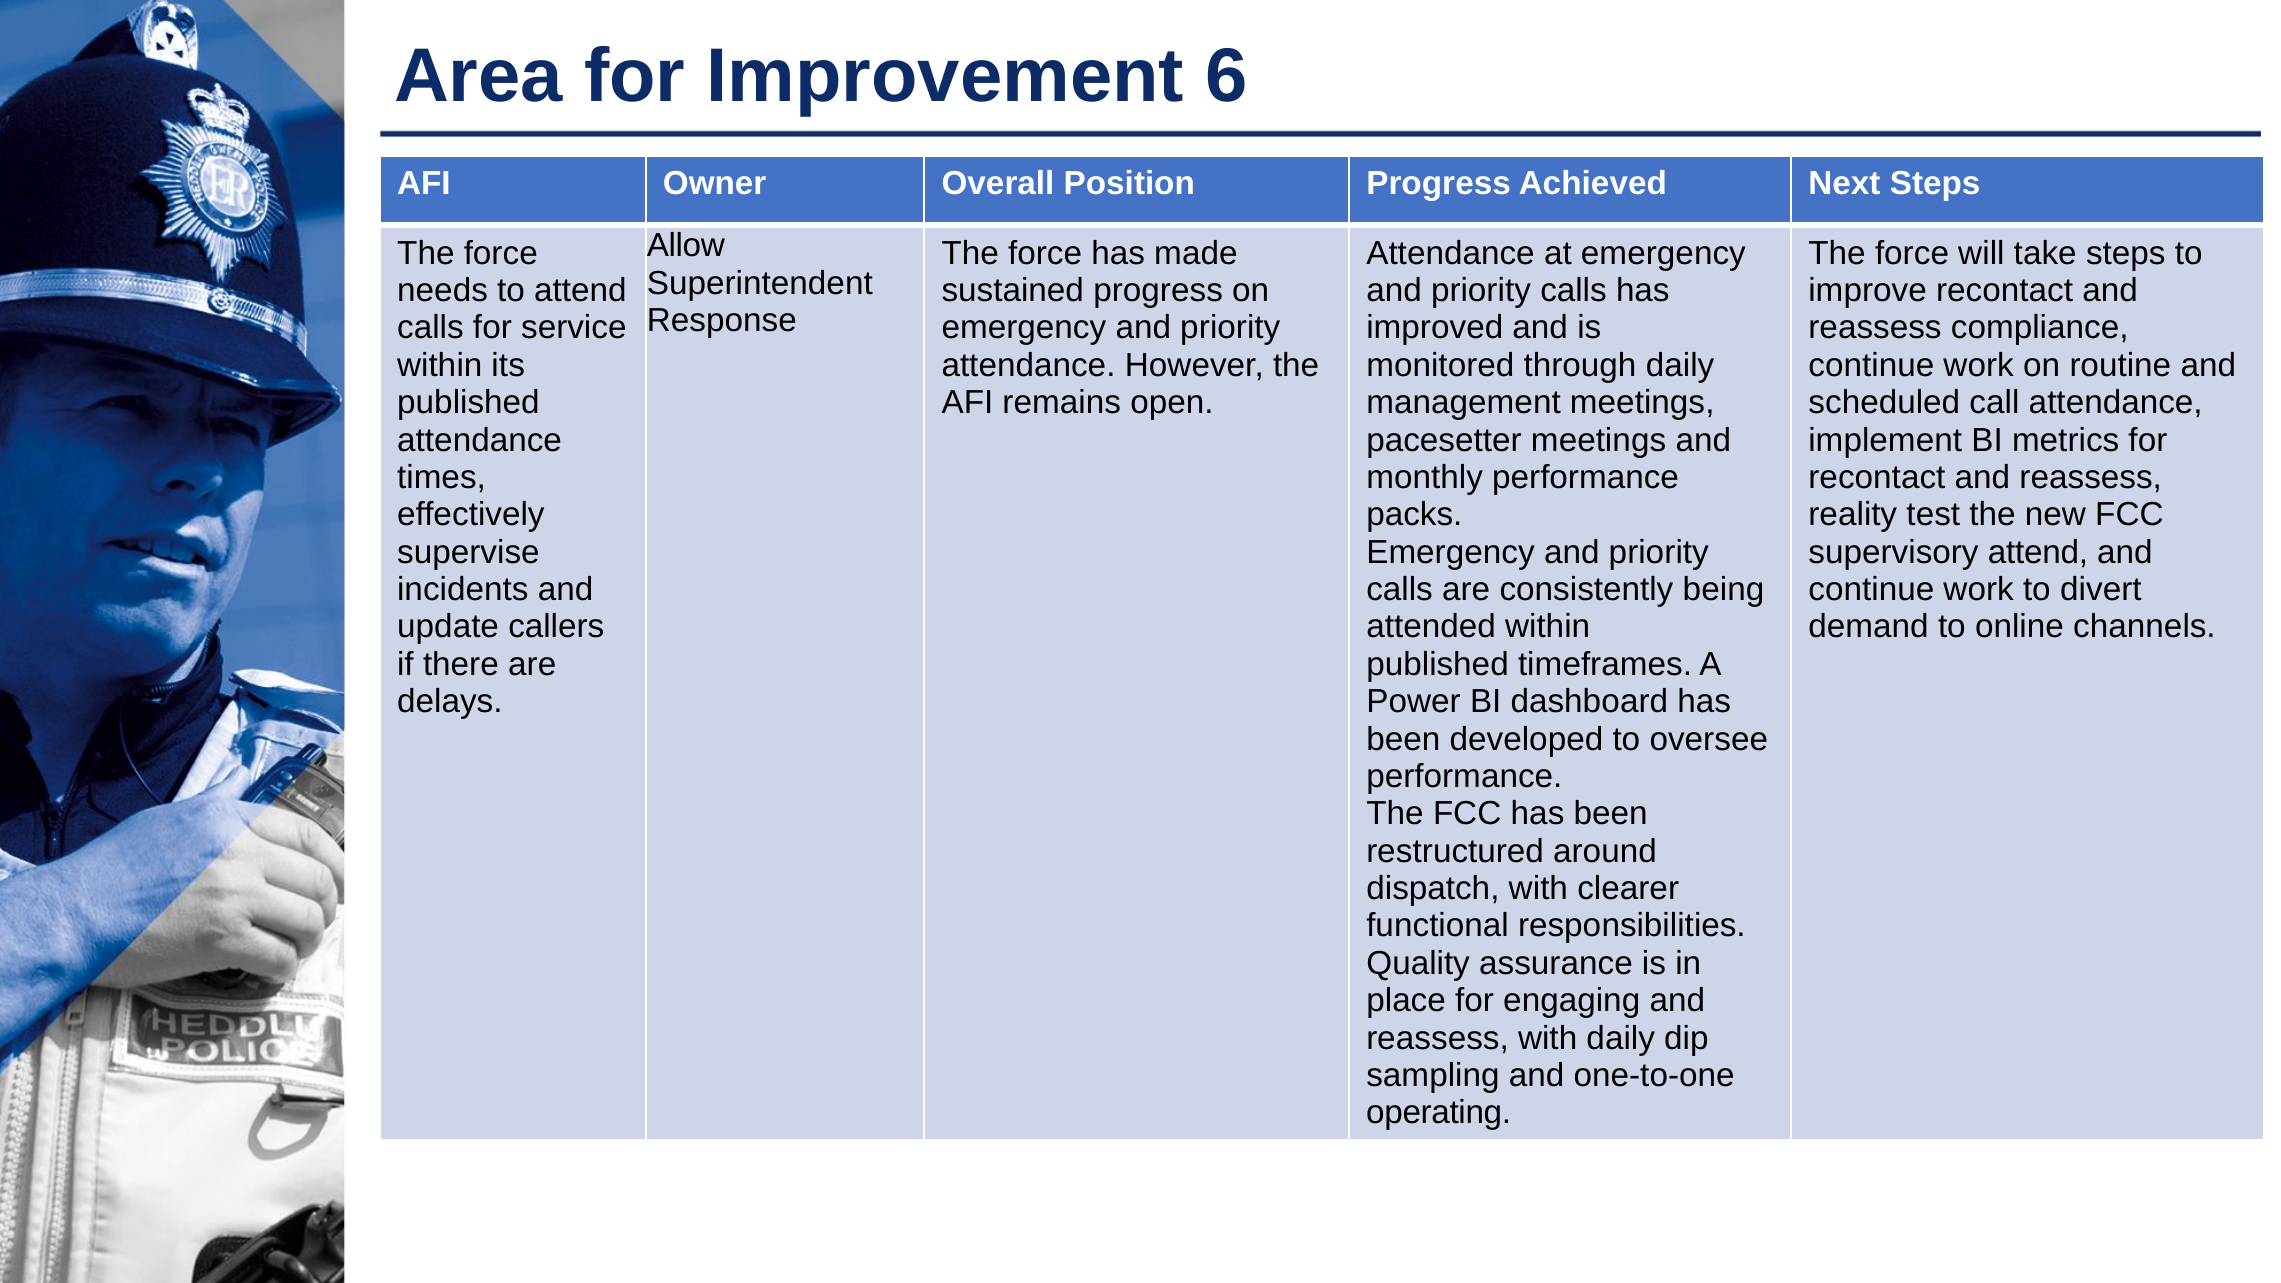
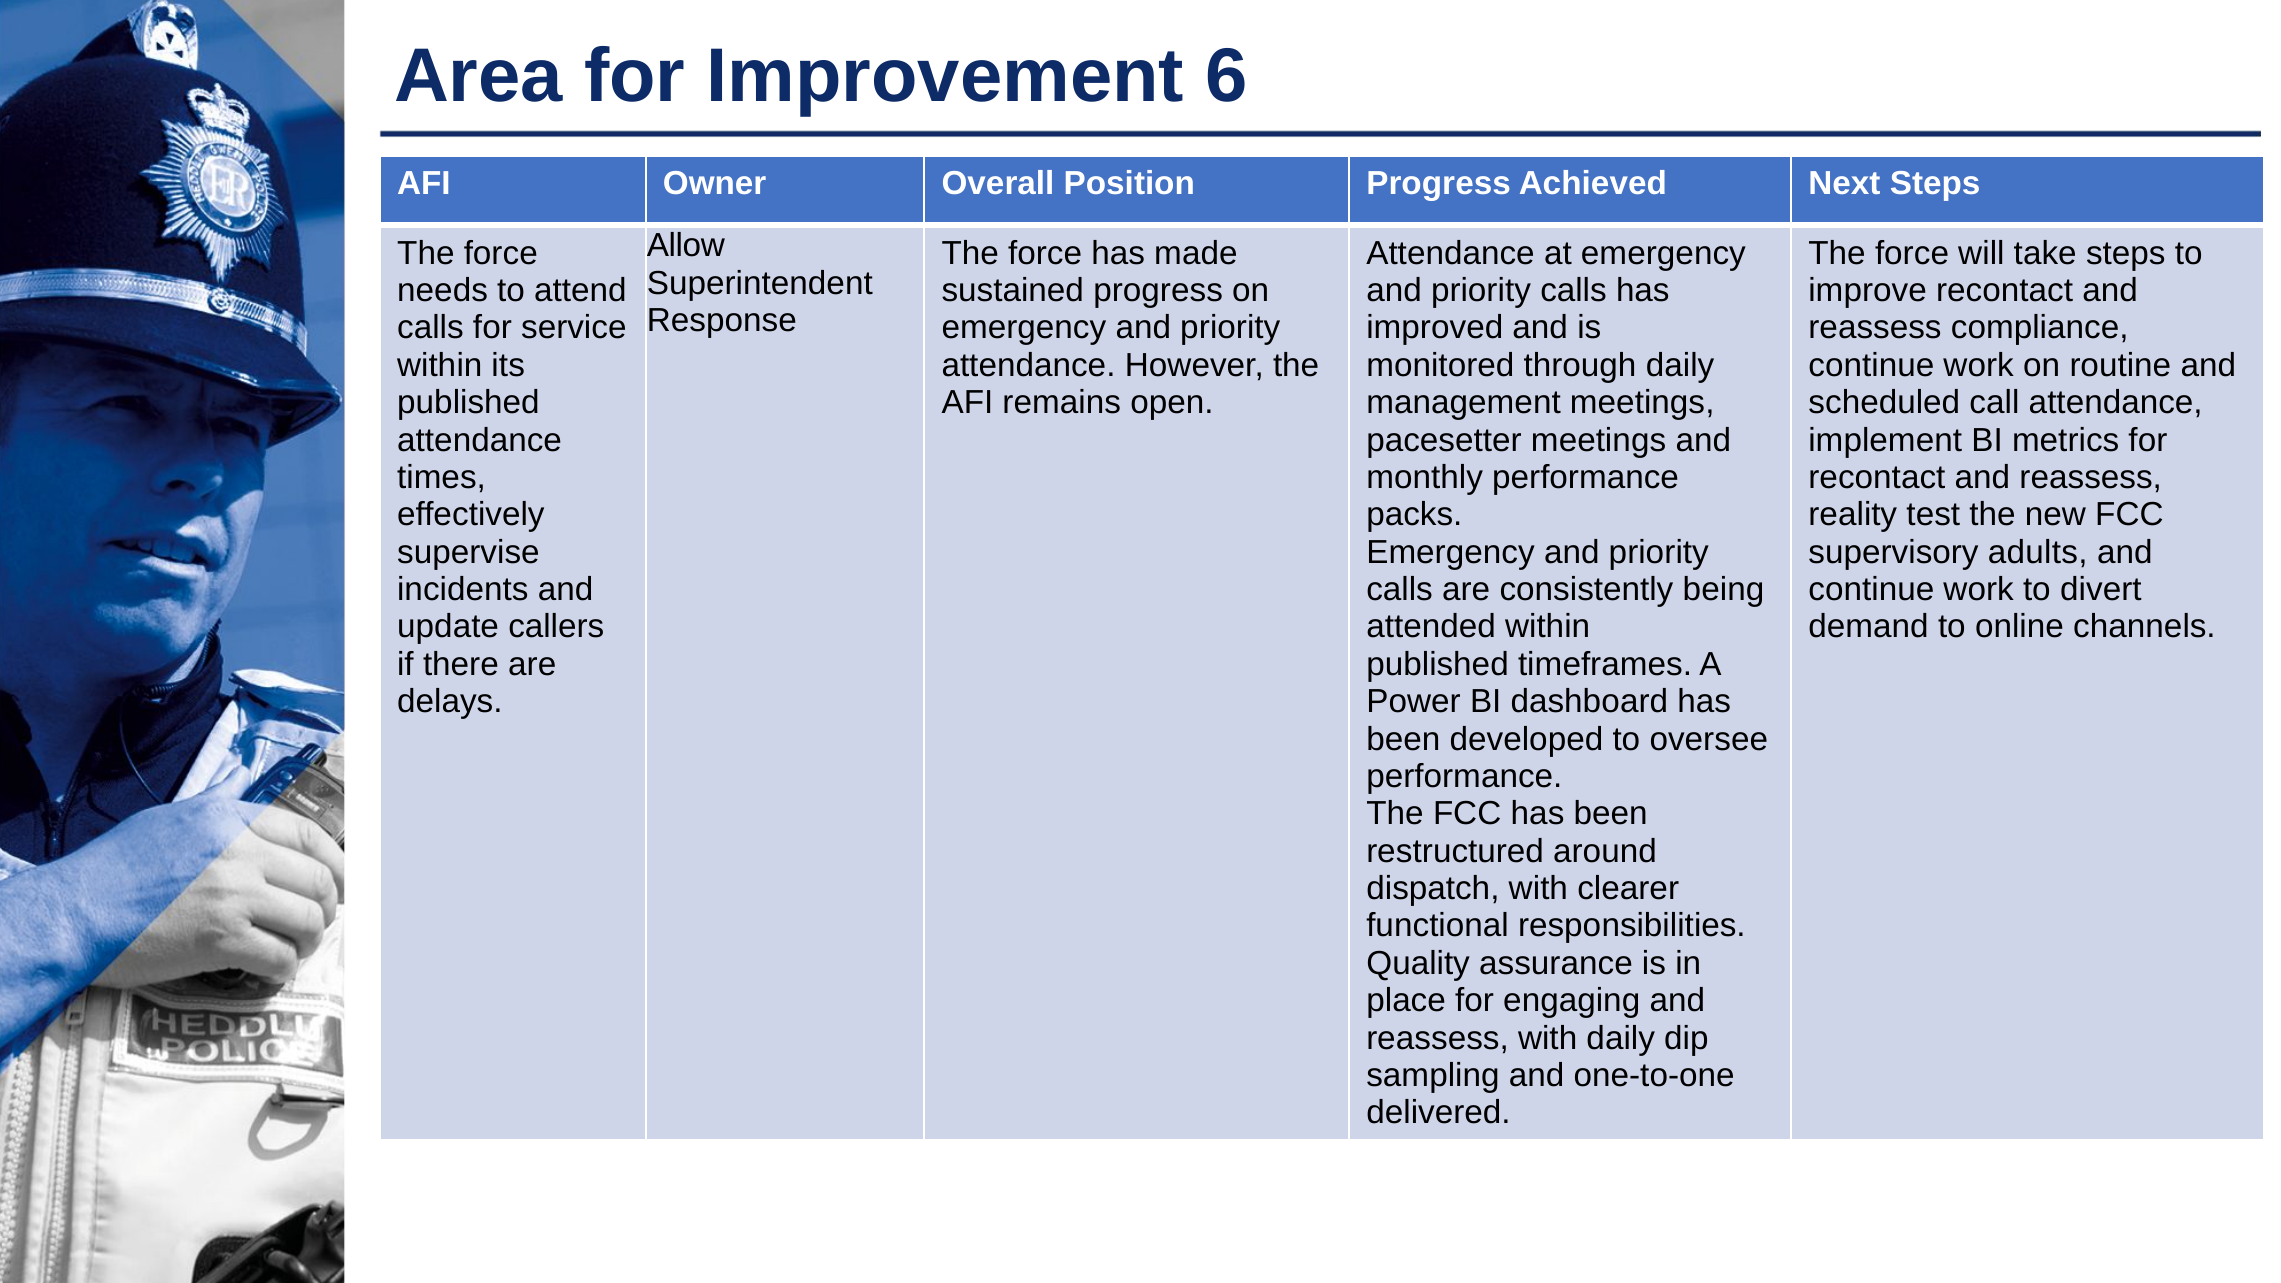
supervisory attend: attend -> adults
operating: operating -> delivered
